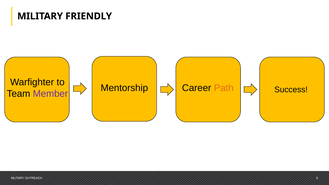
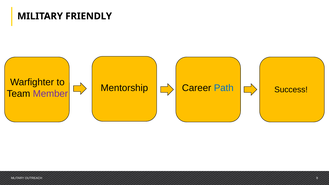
Path colour: orange -> blue
